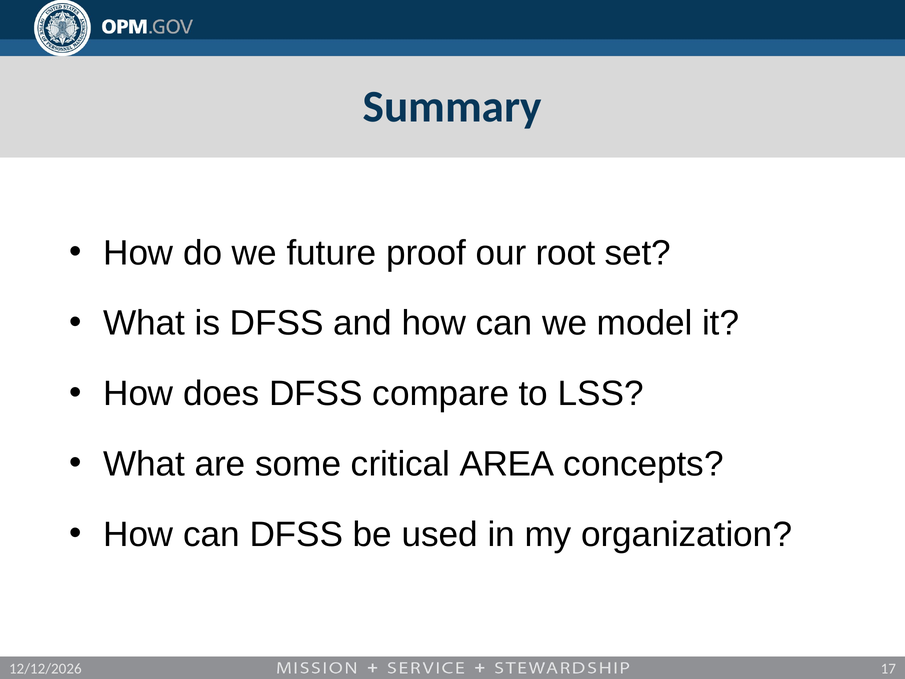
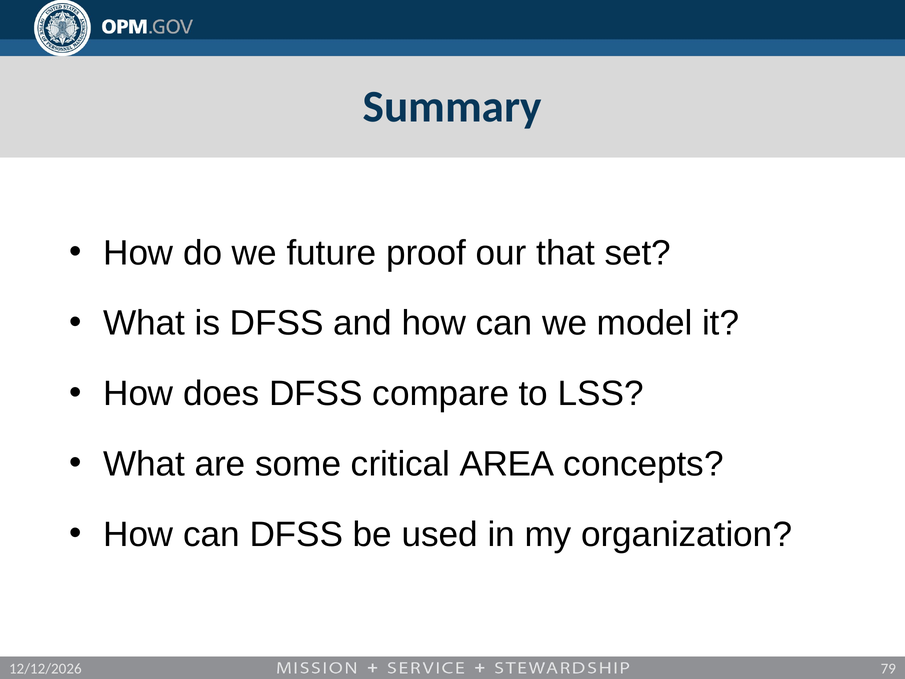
root: root -> that
17: 17 -> 79
